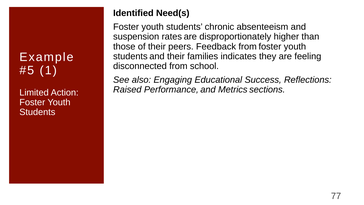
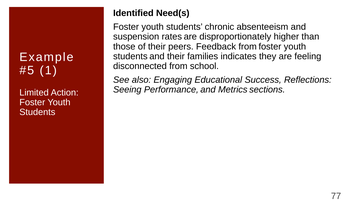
Raised: Raised -> Seeing
